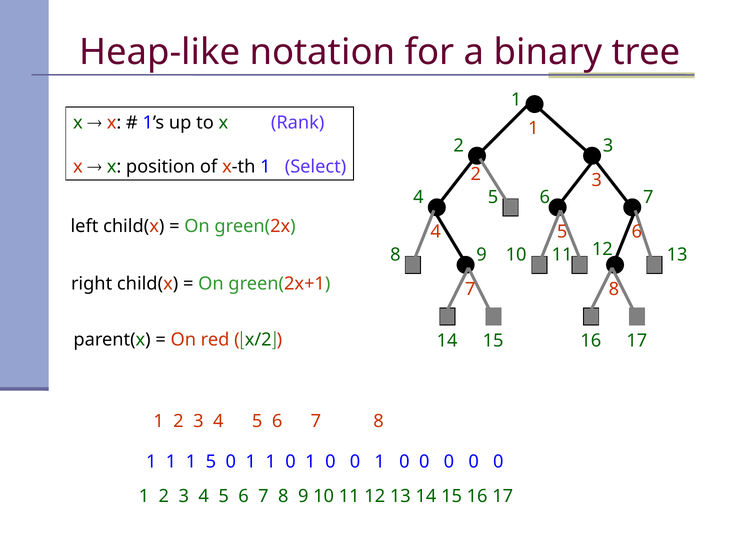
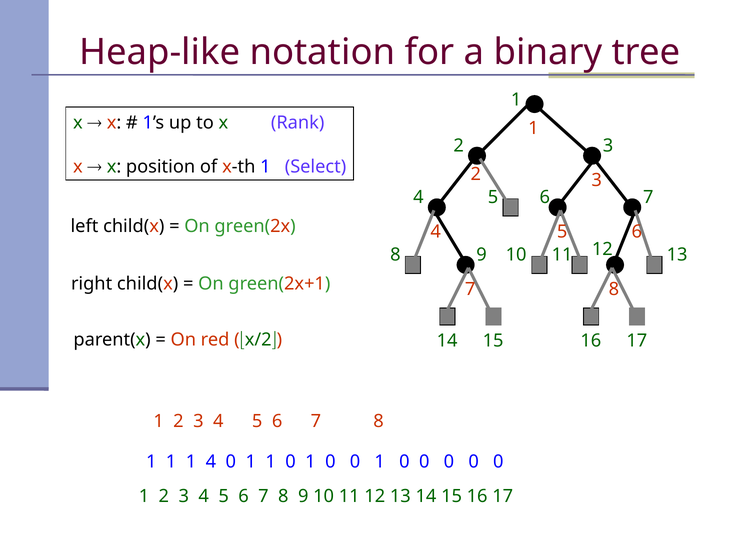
1 5: 5 -> 4
